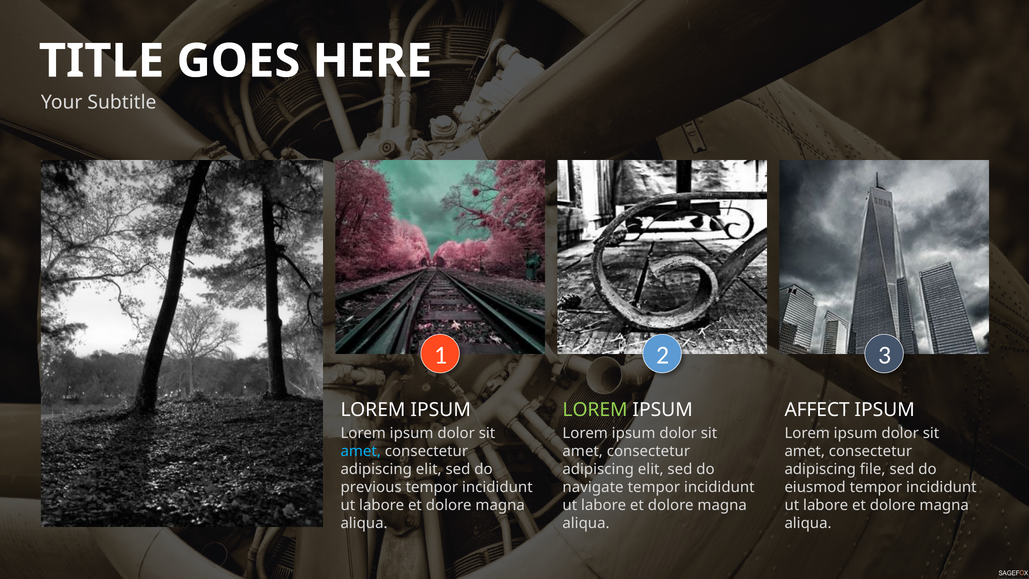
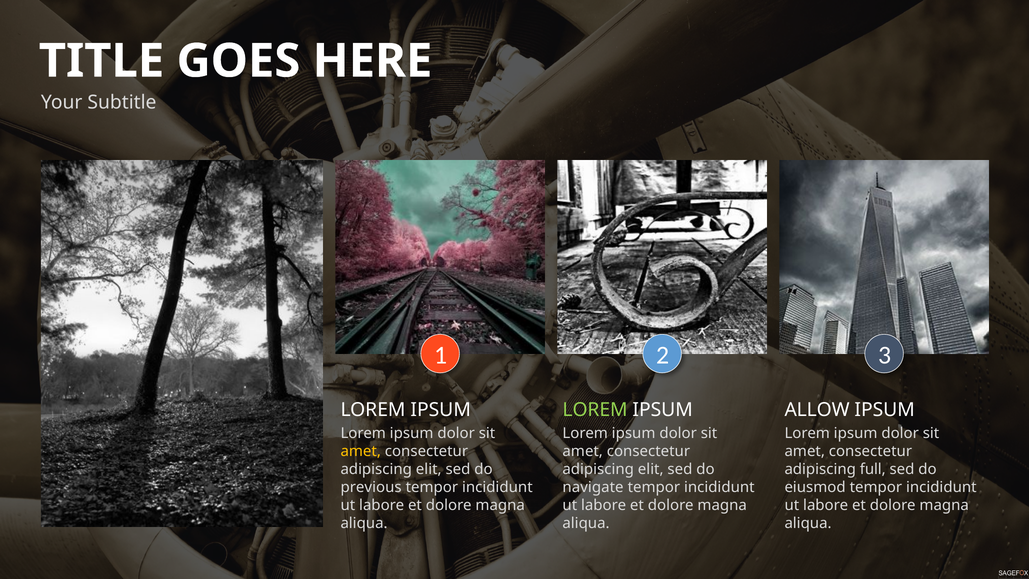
AFFECT: AFFECT -> ALLOW
amet at (361, 451) colour: light blue -> yellow
file: file -> full
